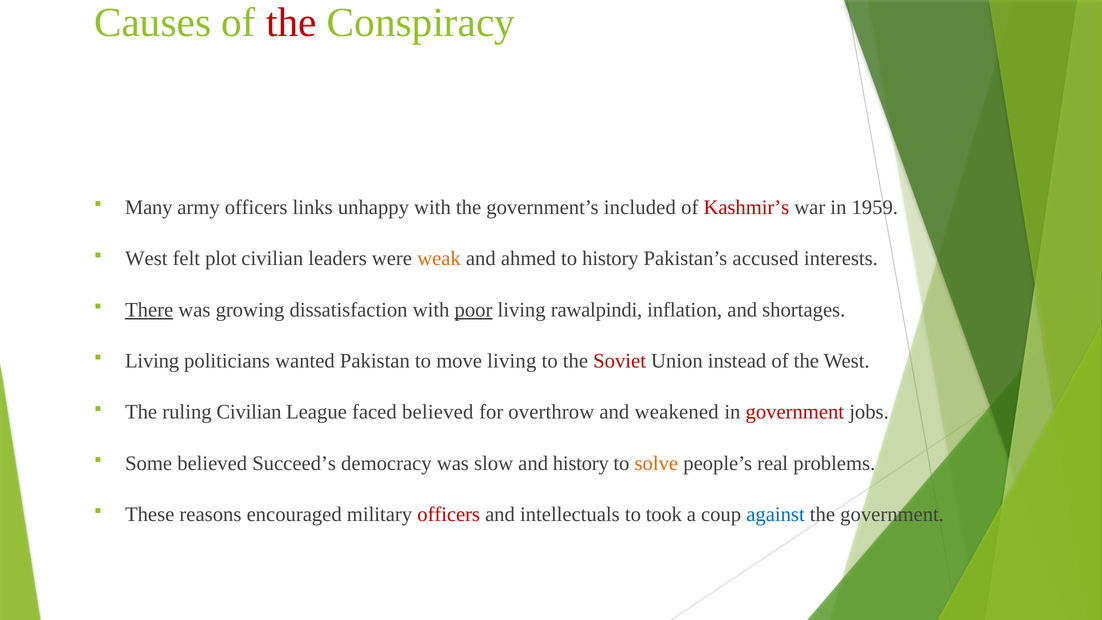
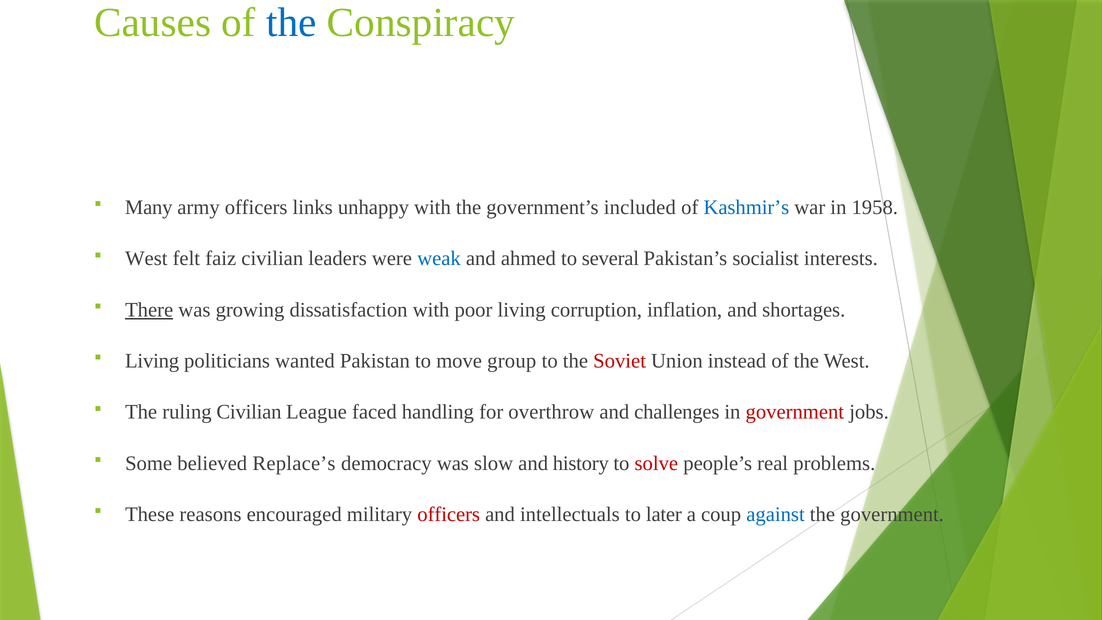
the at (291, 23) colour: red -> blue
Kashmir’s colour: red -> blue
1959: 1959 -> 1958
plot: plot -> faiz
weak colour: orange -> blue
to history: history -> several
accused: accused -> socialist
poor underline: present -> none
rawalpindi: rawalpindi -> corruption
move living: living -> group
faced believed: believed -> handling
weakened: weakened -> challenges
Succeed’s: Succeed’s -> Replace’s
solve colour: orange -> red
took: took -> later
